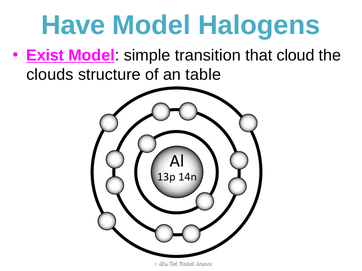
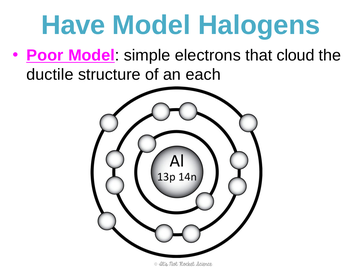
Exist: Exist -> Poor
transition: transition -> electrons
clouds: clouds -> ductile
table: table -> each
